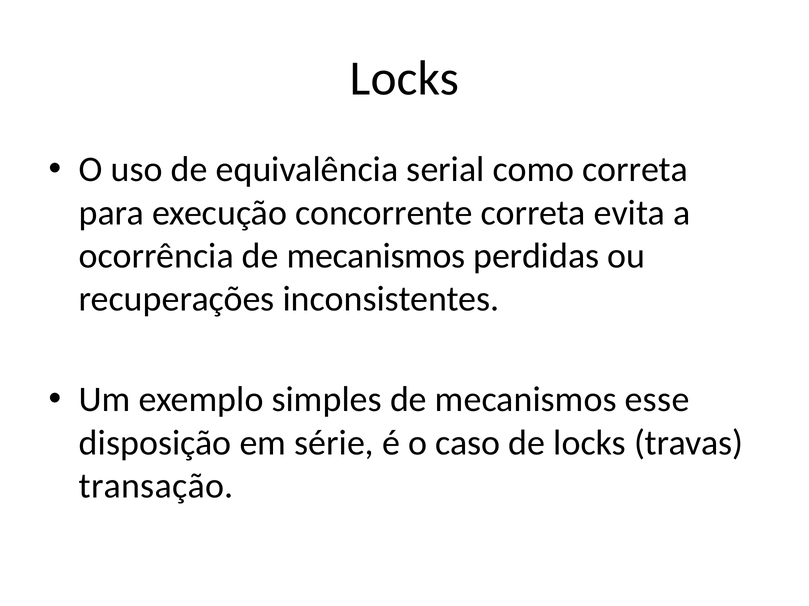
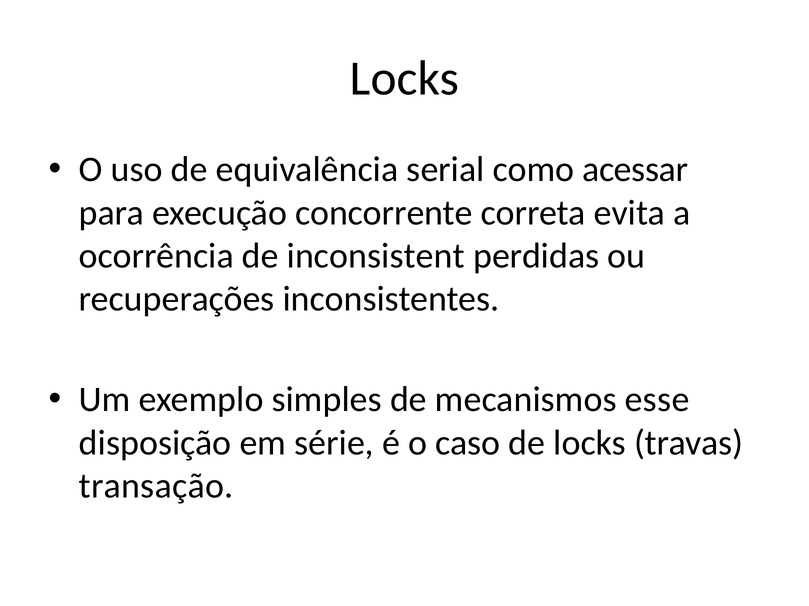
como correta: correta -> acessar
ocorrência de mecanismos: mecanismos -> inconsistent
